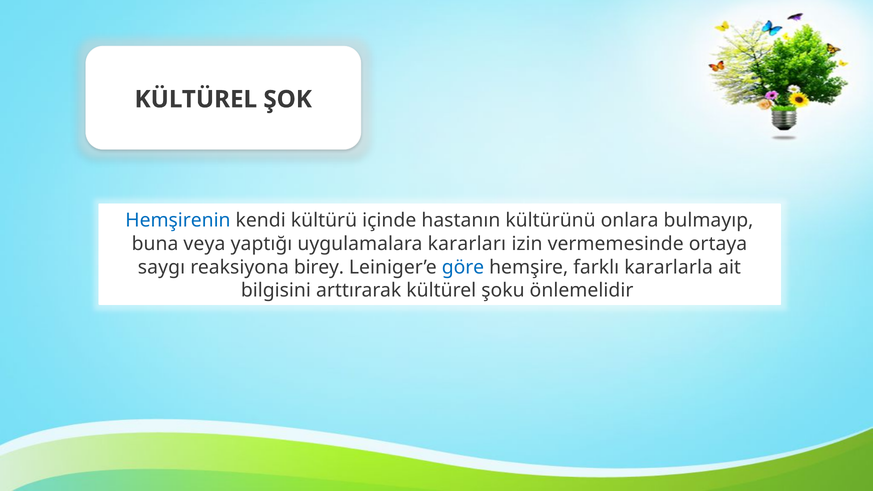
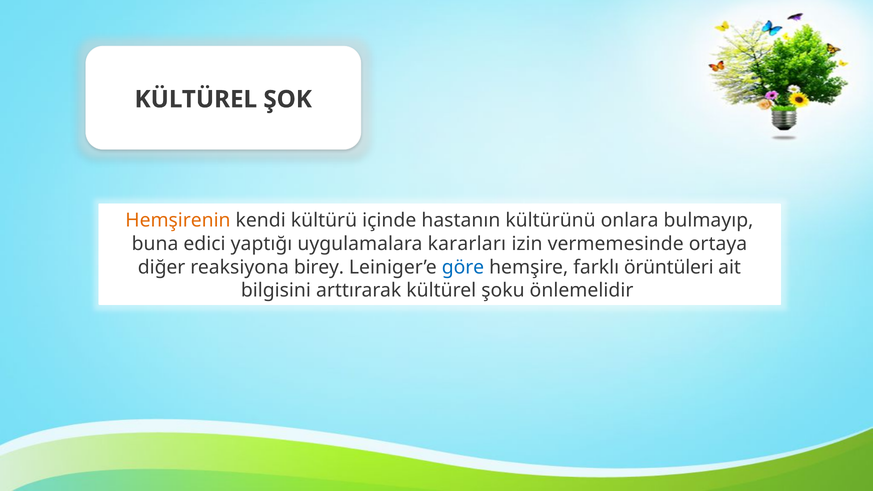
Hemşirenin colour: blue -> orange
veya: veya -> edici
saygı: saygı -> diğer
kararlarla: kararlarla -> örüntüleri
